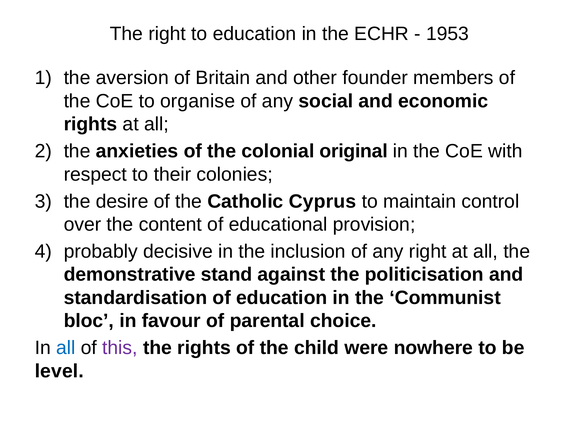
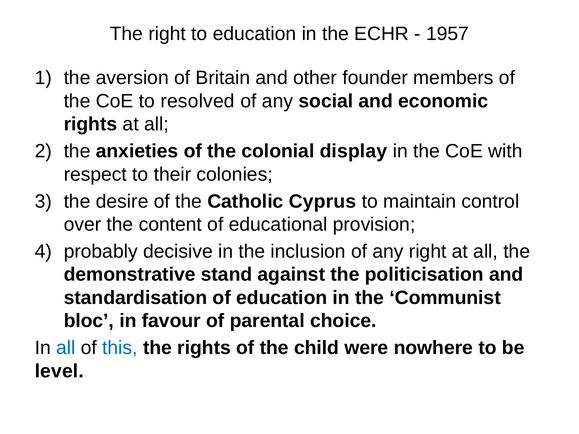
1953: 1953 -> 1957
organise: organise -> resolved
original: original -> display
this colour: purple -> blue
